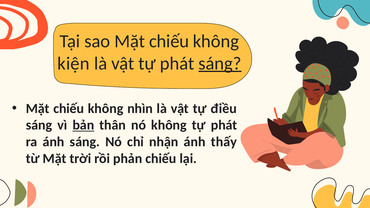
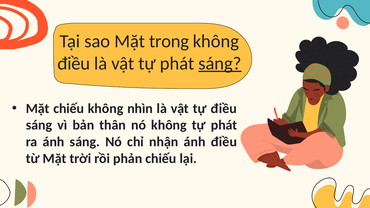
sao Mặt chiếu: chiếu -> trong
kiện at (74, 63): kiện -> điều
bản underline: present -> none
ánh thấy: thấy -> điều
